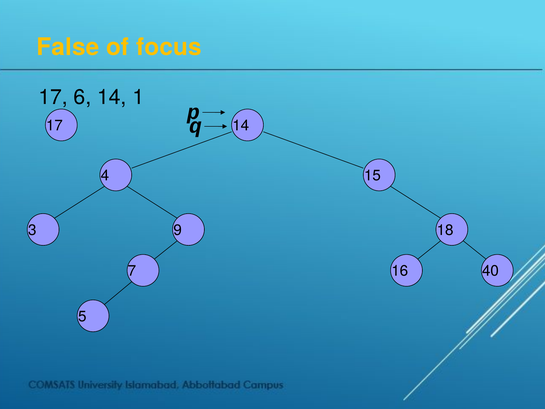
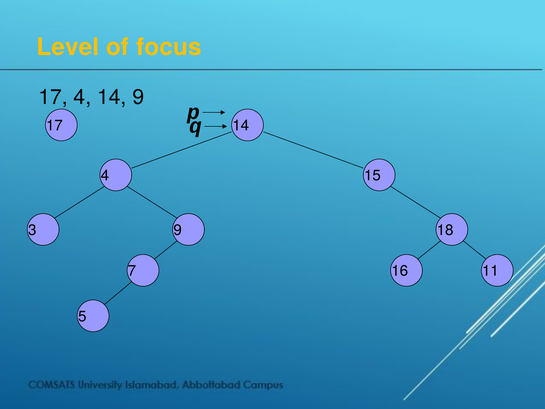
False: False -> Level
17 6: 6 -> 4
14 1: 1 -> 9
40: 40 -> 11
